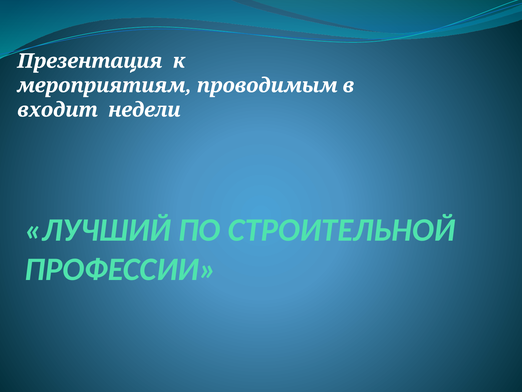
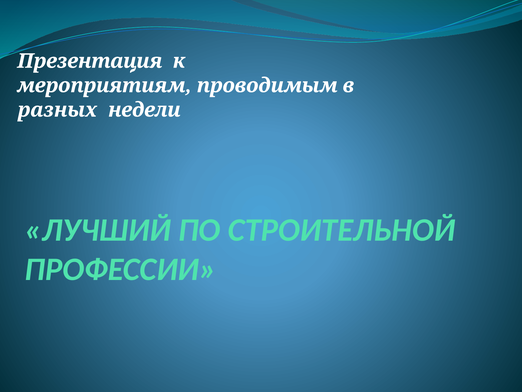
входит: входит -> разных
